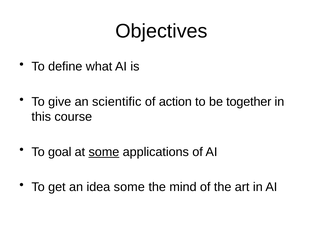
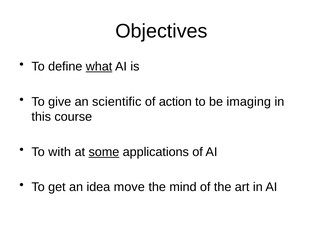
what underline: none -> present
together: together -> imaging
goal: goal -> with
idea some: some -> move
